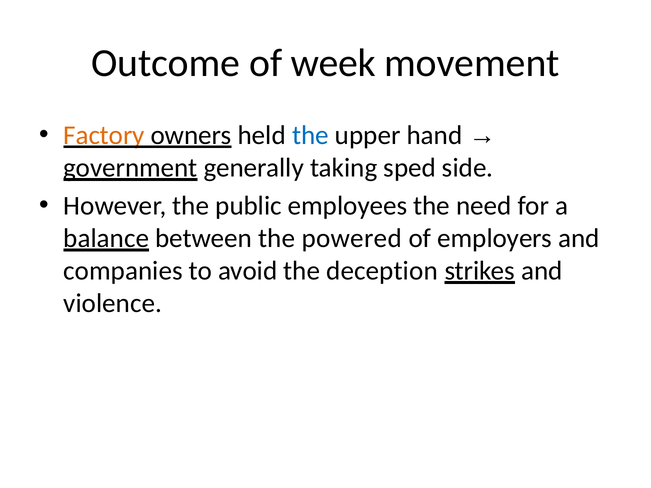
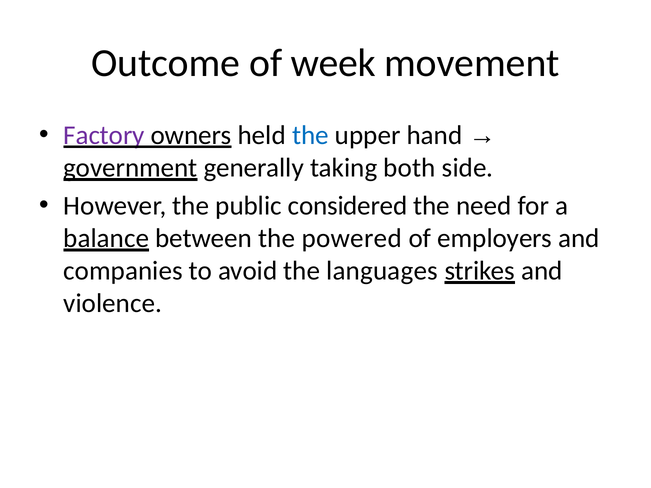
Factory colour: orange -> purple
sped: sped -> both
employees: employees -> considered
deception: deception -> languages
